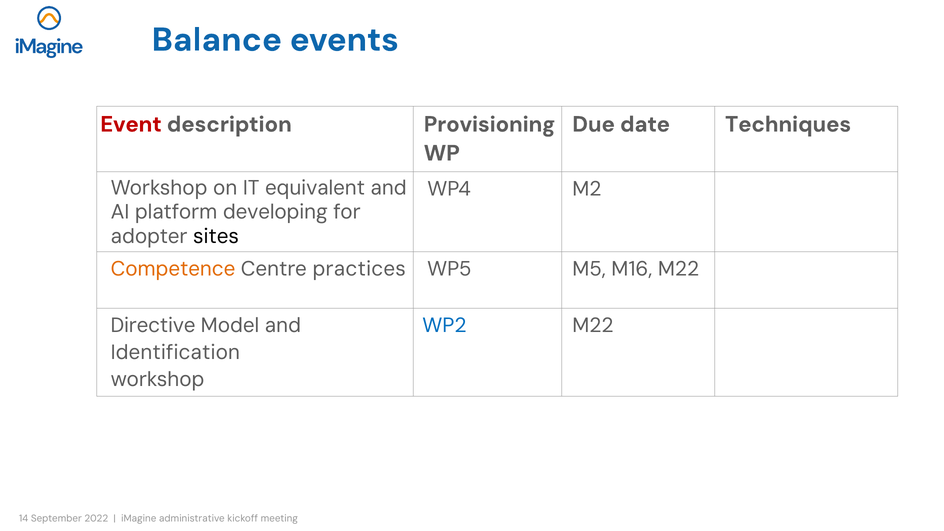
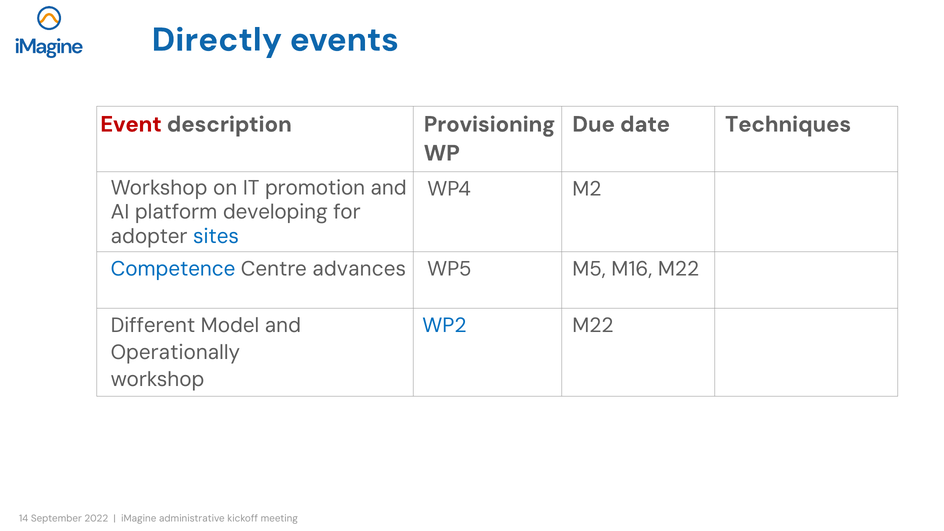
Balance: Balance -> Directly
equivalent: equivalent -> promotion
sites colour: black -> blue
Competence colour: orange -> blue
practices: practices -> advances
Directive: Directive -> Different
Identification: Identification -> Operationally
